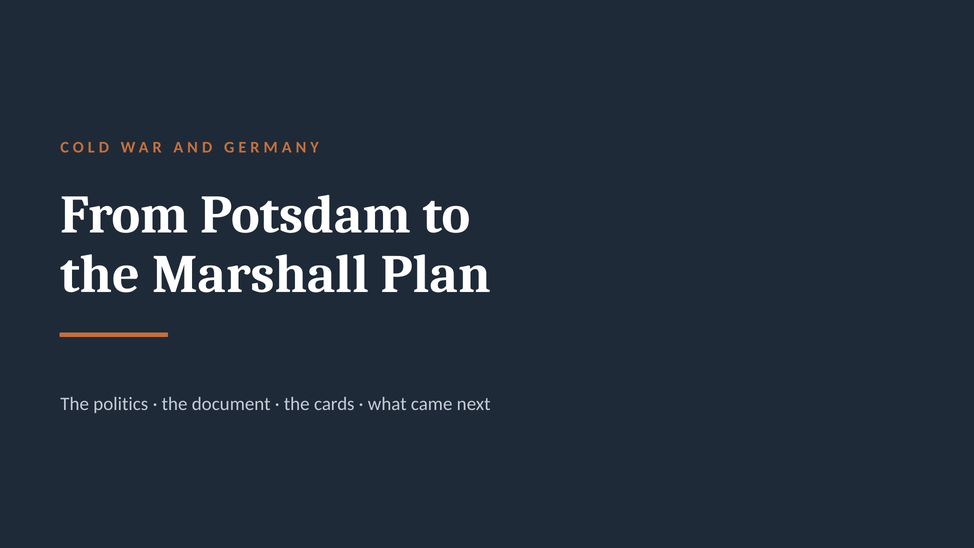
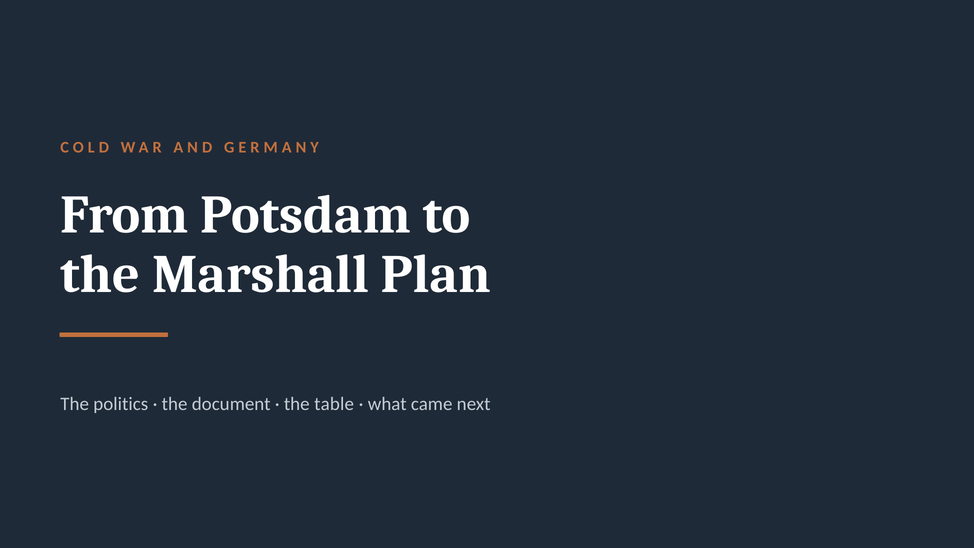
cards: cards -> table
